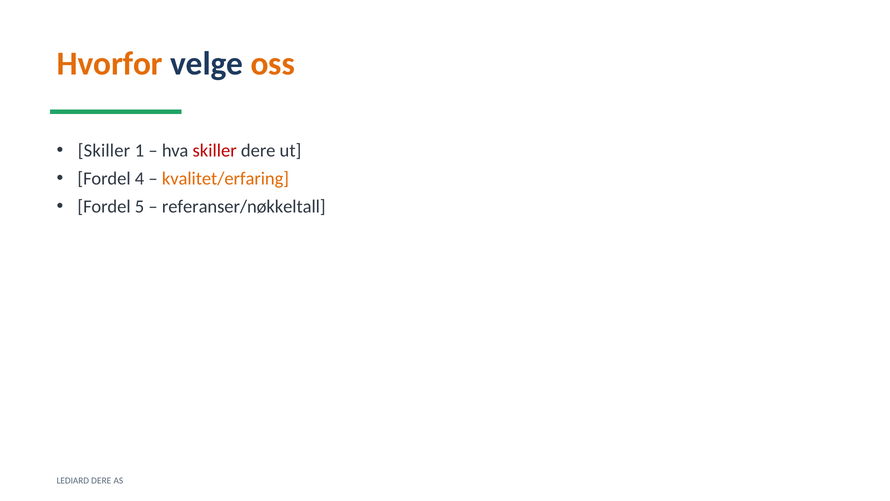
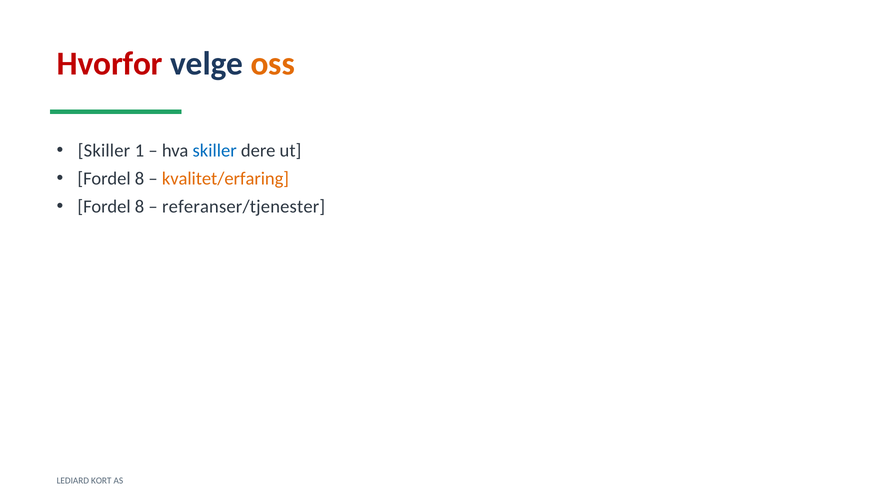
Hvorfor colour: orange -> red
skiller at (215, 151) colour: red -> blue
4 at (140, 179): 4 -> 8
5 at (140, 206): 5 -> 8
referanser/nøkkeltall: referanser/nøkkeltall -> referanser/tjenester
LEDIARD DERE: DERE -> KORT
